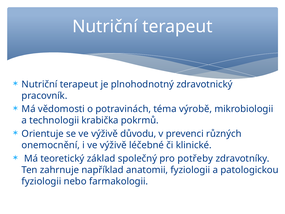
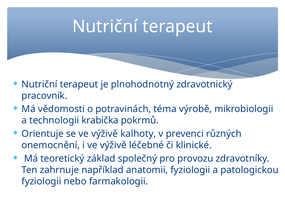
důvodu: důvodu -> kalhoty
potřeby: potřeby -> provozu
